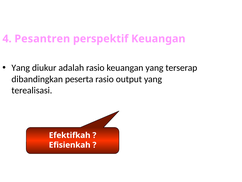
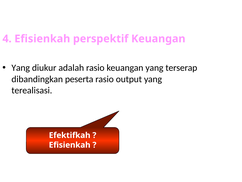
4 Pesantren: Pesantren -> Efisienkah
